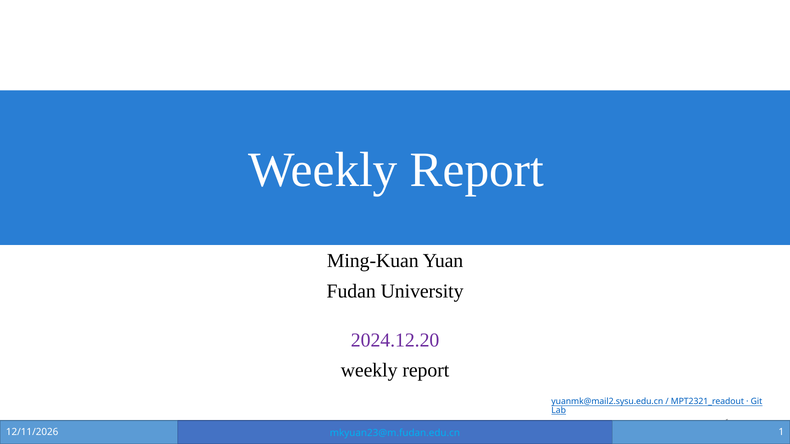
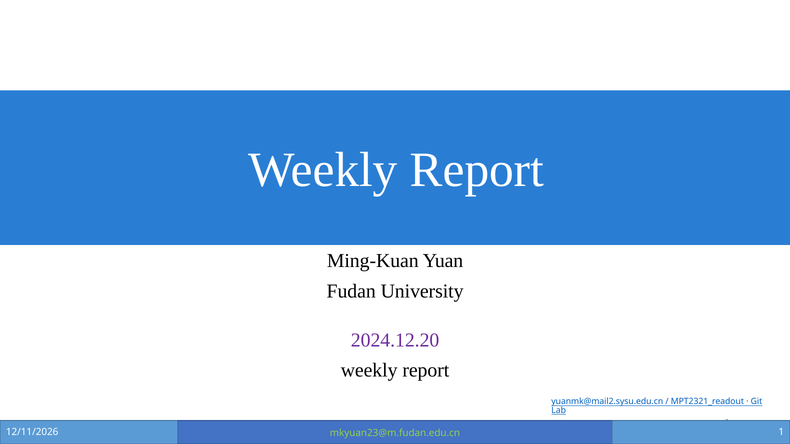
mkyuan23@m.fudan.edu.cn colour: light blue -> light green
